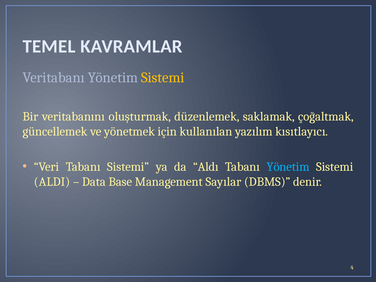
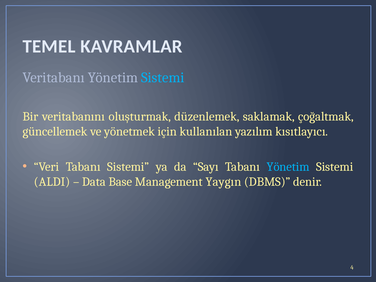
Sistemi at (163, 77) colour: yellow -> light blue
Aldı: Aldı -> Sayı
Sayılar: Sayılar -> Yaygın
